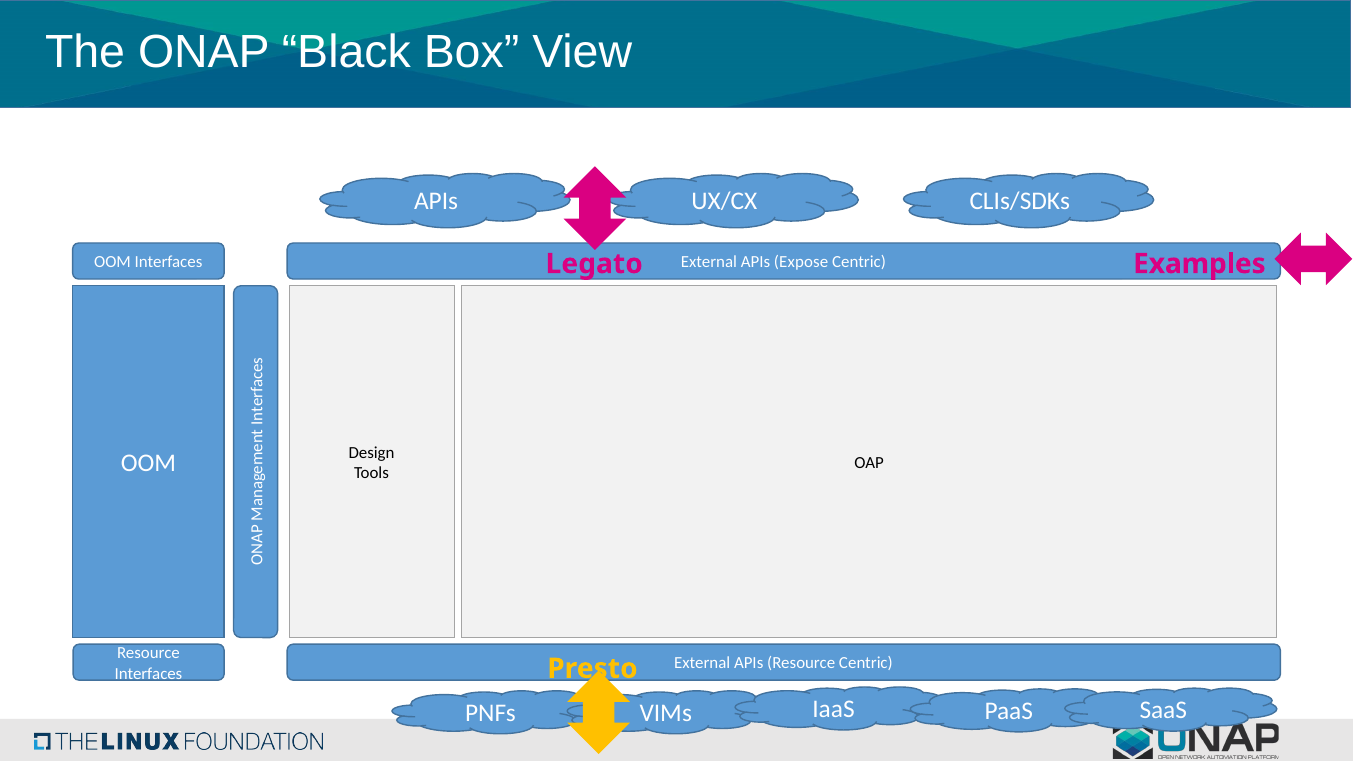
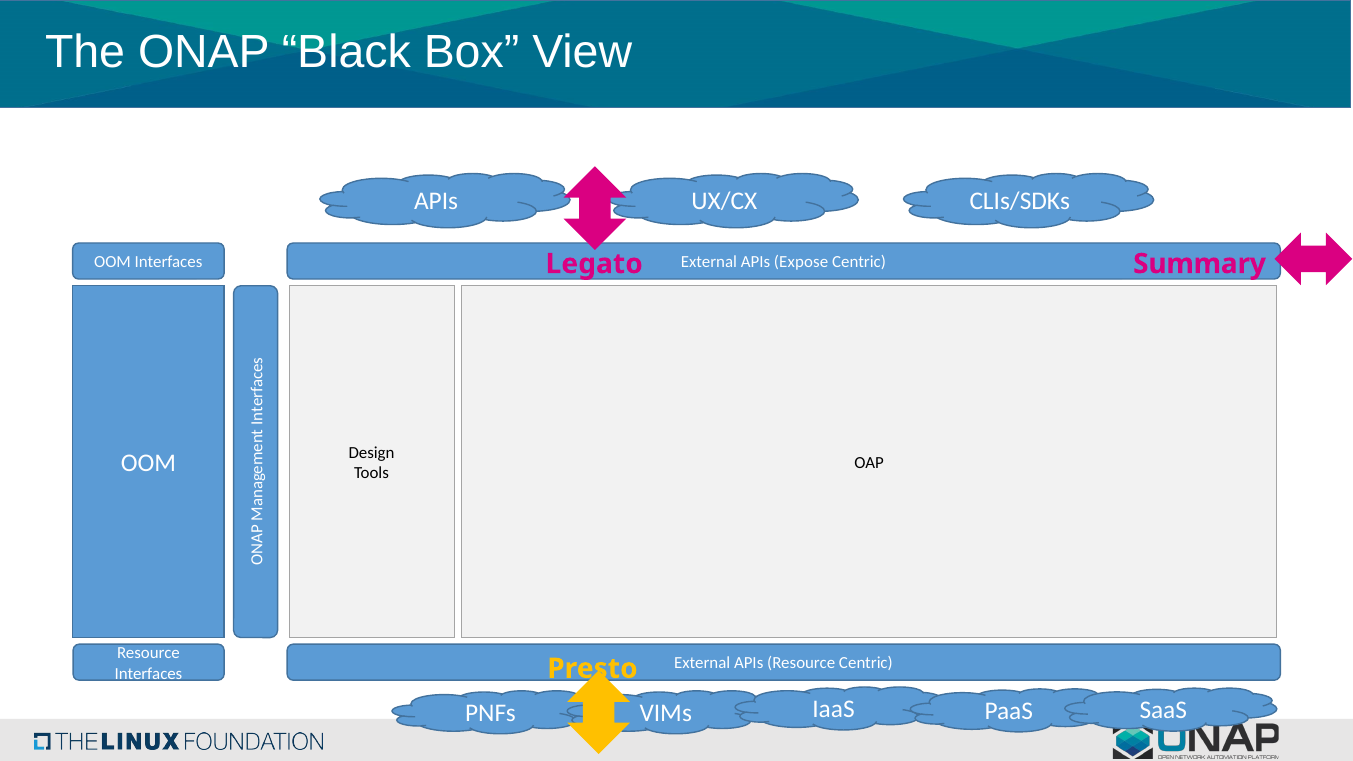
Examples: Examples -> Summary
